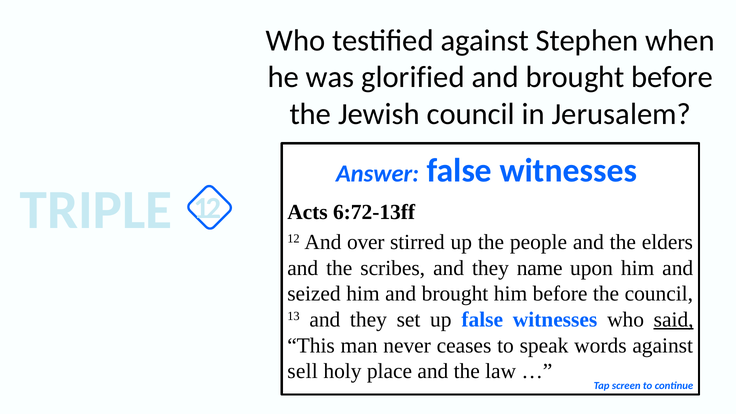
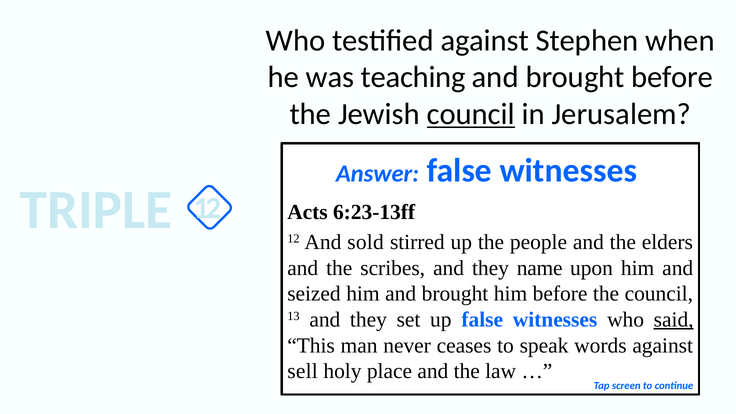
glorified: glorified -> teaching
council at (471, 114) underline: none -> present
6:72-13ff: 6:72-13ff -> 6:23-13ff
over: over -> sold
